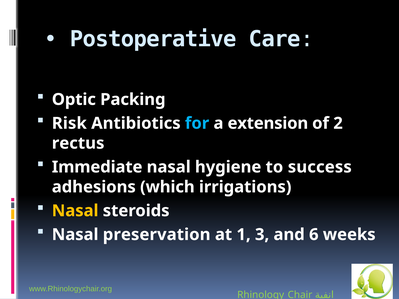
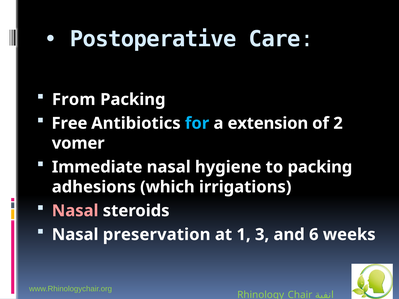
Optic: Optic -> From
Risk: Risk -> Free
rectus: rectus -> vomer
to success: success -> packing
Nasal at (75, 211) colour: yellow -> pink
